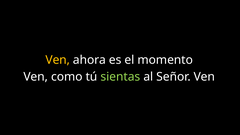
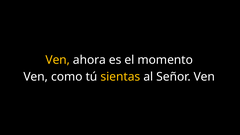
sientas colour: light green -> yellow
